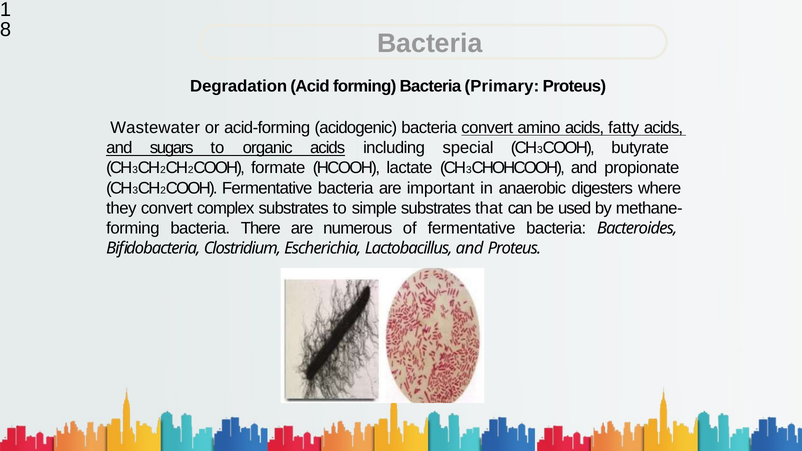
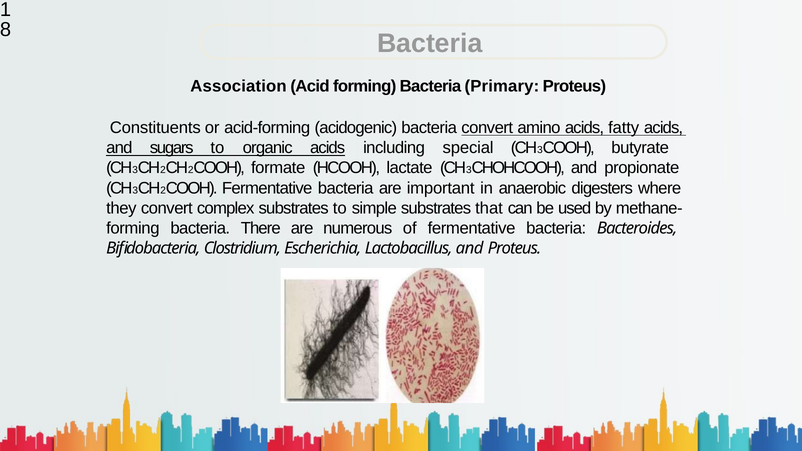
Degradation: Degradation -> Association
Wastewater: Wastewater -> Constituents
